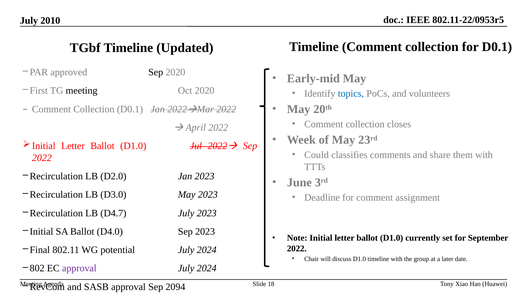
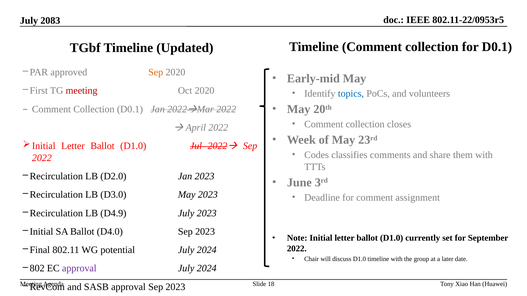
2010: 2010 -> 2083
Sep at (156, 72) colour: black -> orange
meeting at (82, 91) colour: black -> red
Could: Could -> Codes
D4.7: D4.7 -> D4.9
approval Sep 2094: 2094 -> 2023
